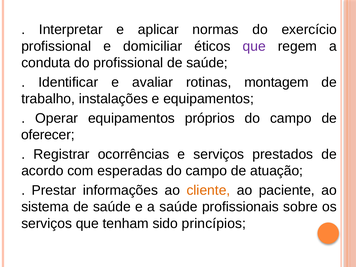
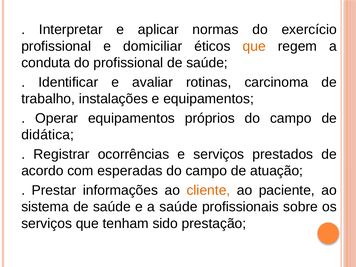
que at (254, 46) colour: purple -> orange
montagem: montagem -> carcinoma
oferecer: oferecer -> didática
princípios: princípios -> prestação
